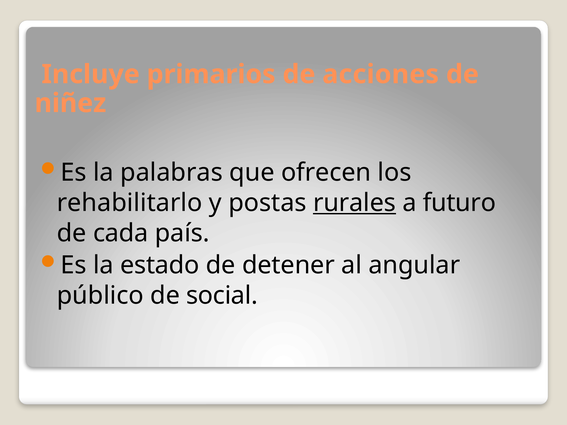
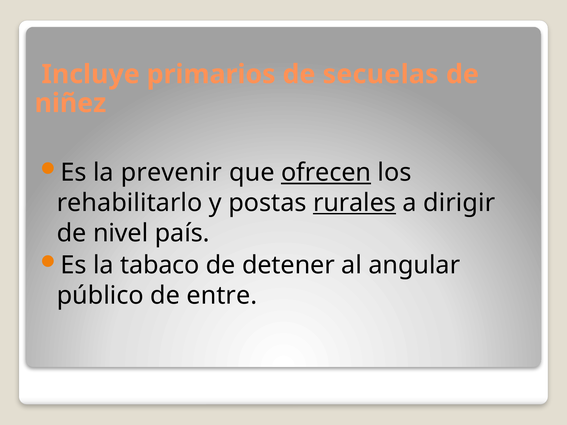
acciones: acciones -> secuelas
palabras: palabras -> prevenir
ofrecen underline: none -> present
futuro: futuro -> dirigir
cada: cada -> nivel
estado: estado -> tabaco
social: social -> entre
